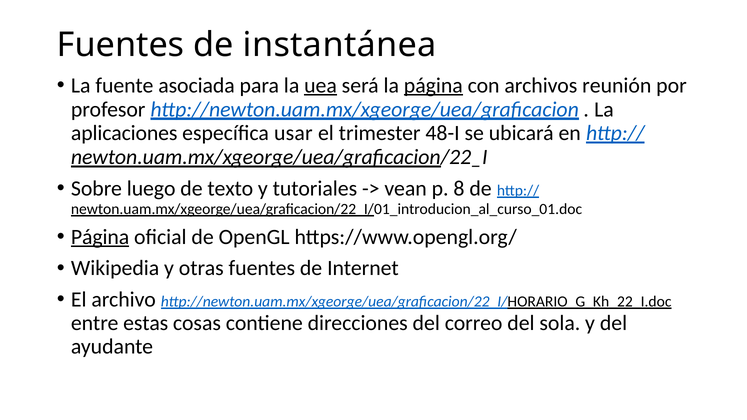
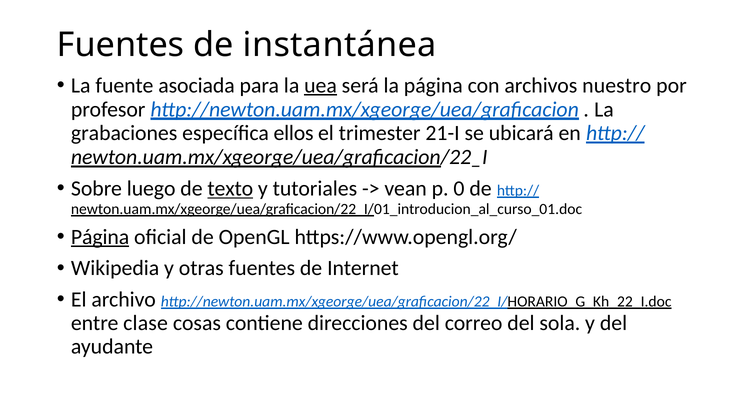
página at (433, 86) underline: present -> none
reunión: reunión -> nuestro
aplicaciones: aplicaciones -> grabaciones
usar: usar -> ellos
48-I: 48-I -> 21-I
texto underline: none -> present
8: 8 -> 0
estas: estas -> clase
